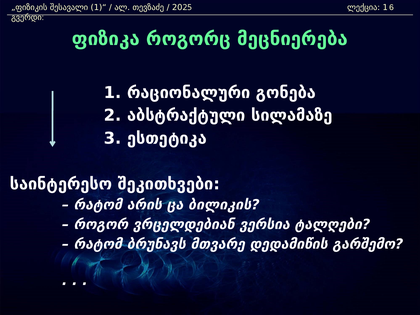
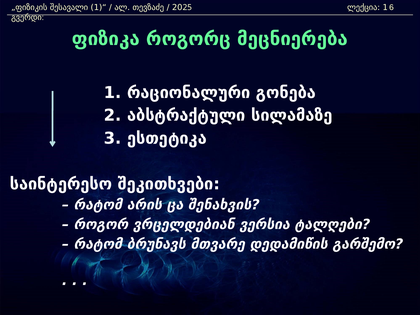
ბილიკის: ბილიკის -> შენახვის
